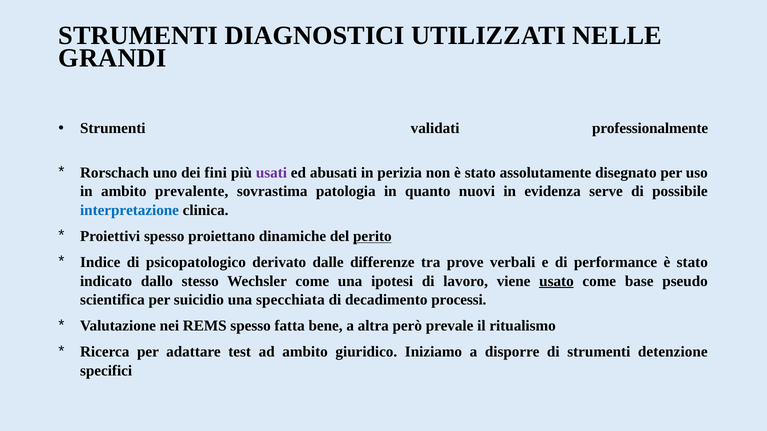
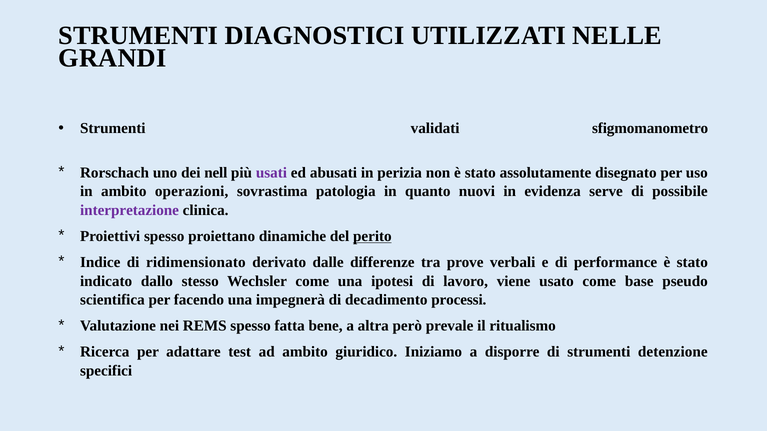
professionalmente: professionalmente -> sfigmomanometro
fini: fini -> nell
prevalente: prevalente -> operazioni
interpretazione colour: blue -> purple
psicopatologico: psicopatologico -> ridimensionato
usato underline: present -> none
suicidio: suicidio -> facendo
specchiata: specchiata -> impegnerà
